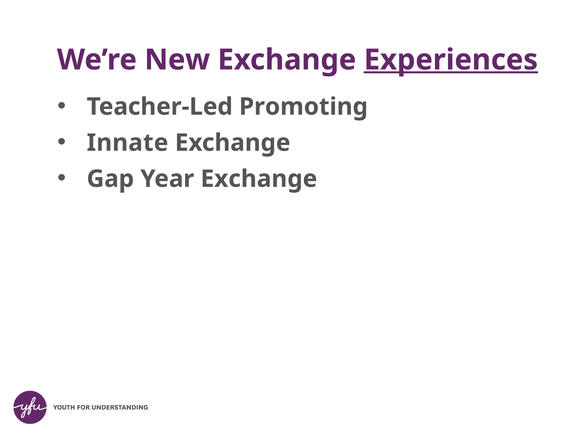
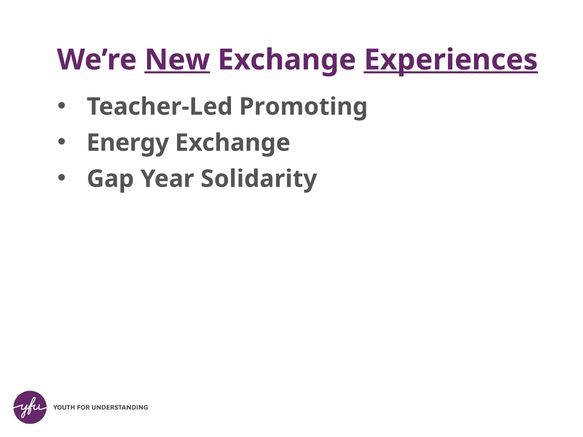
New underline: none -> present
Innate: Innate -> Energy
Year Exchange: Exchange -> Solidarity
